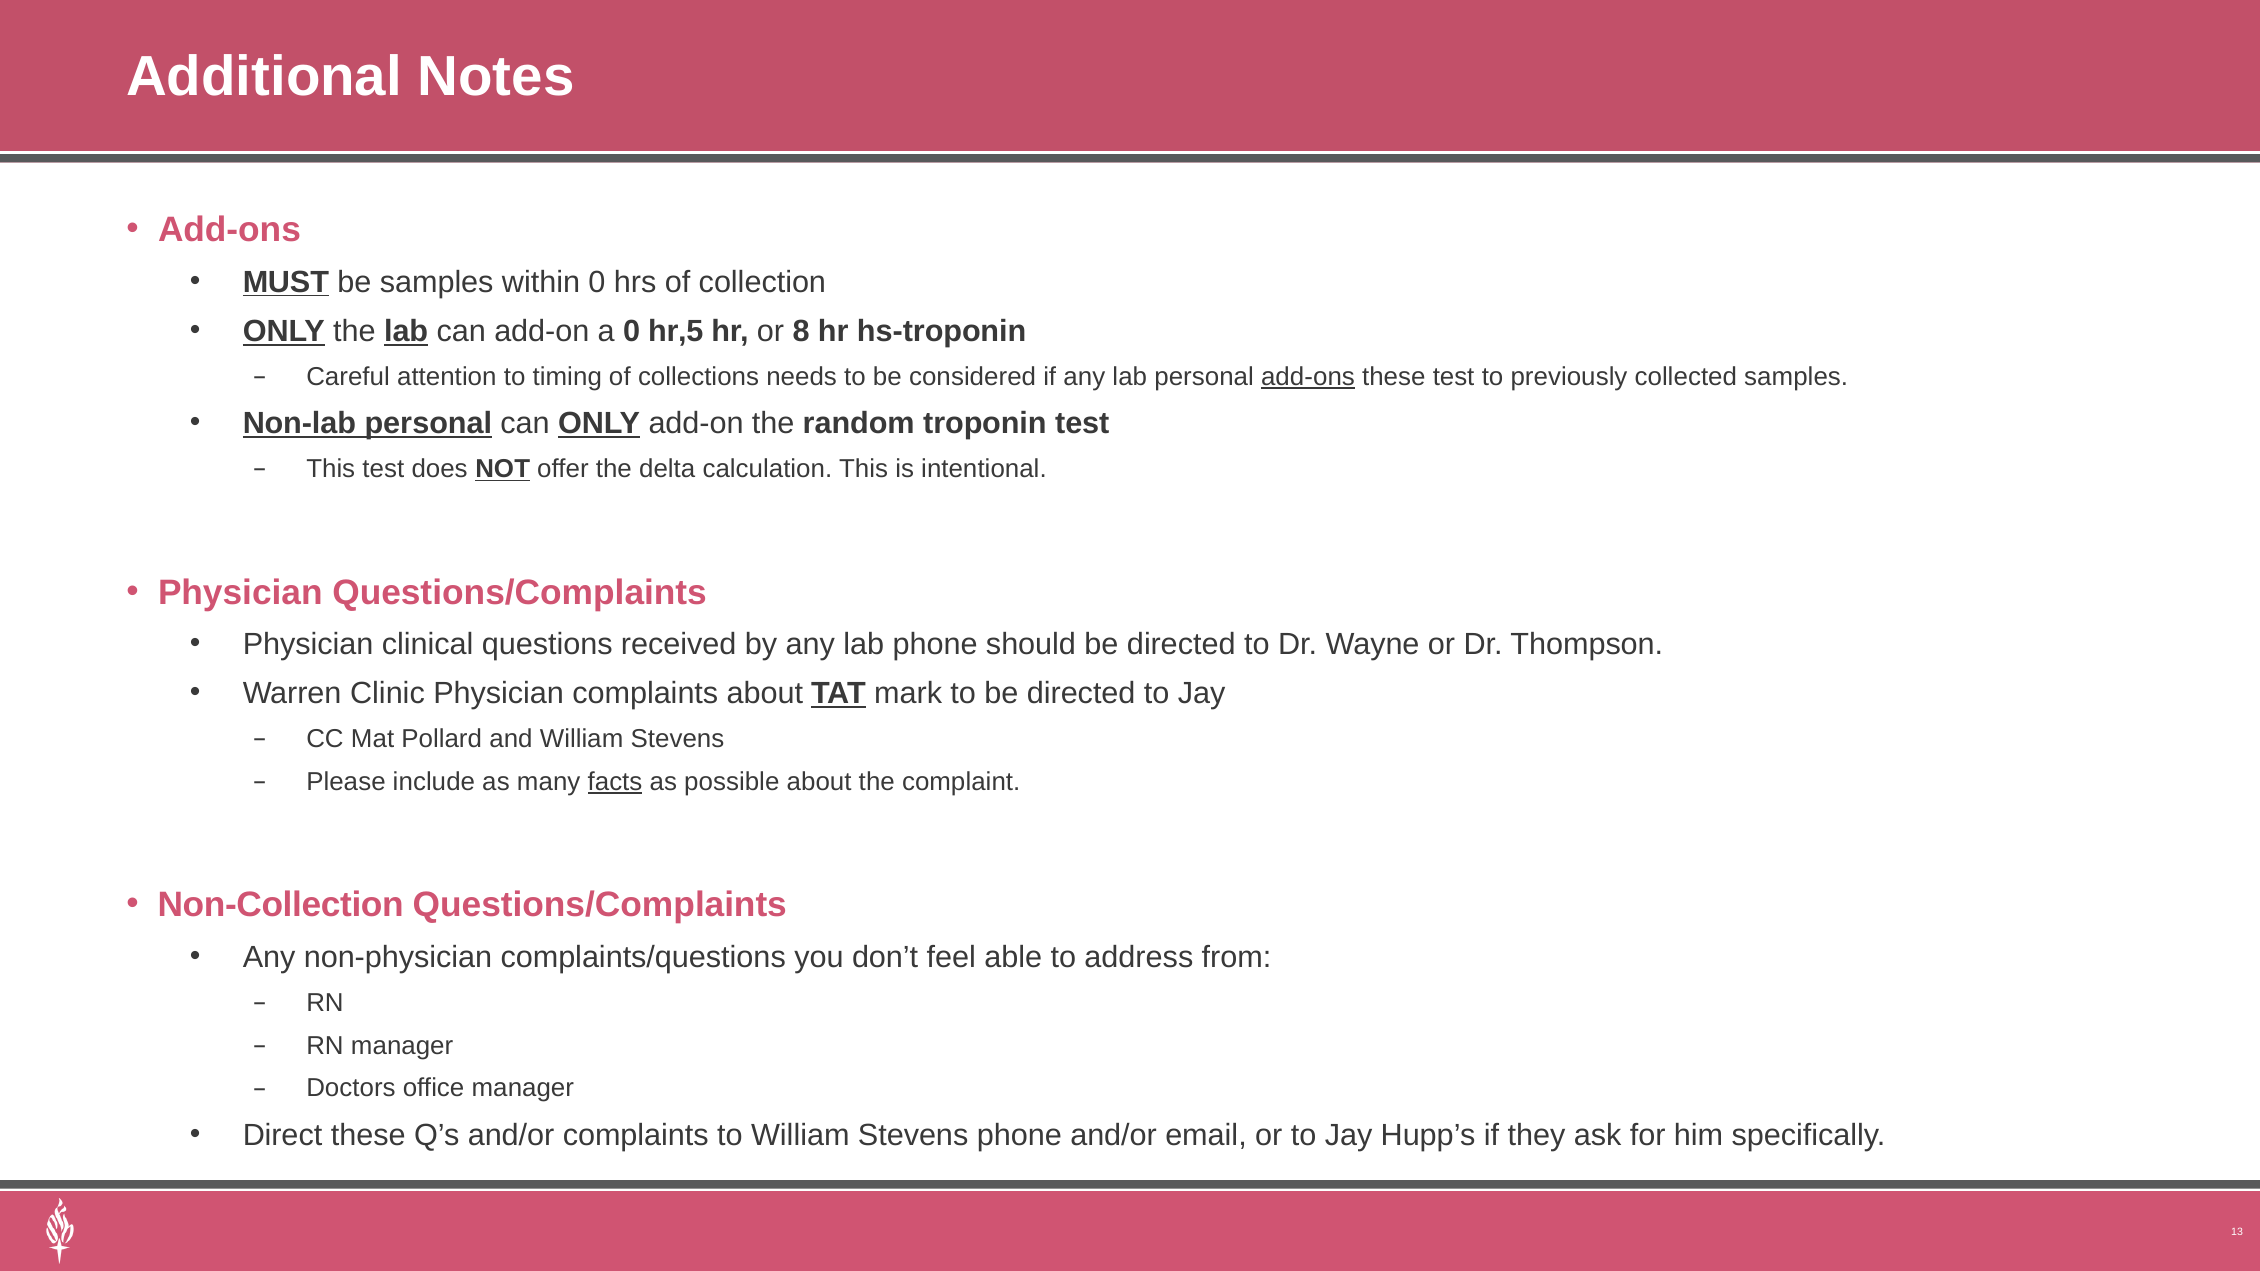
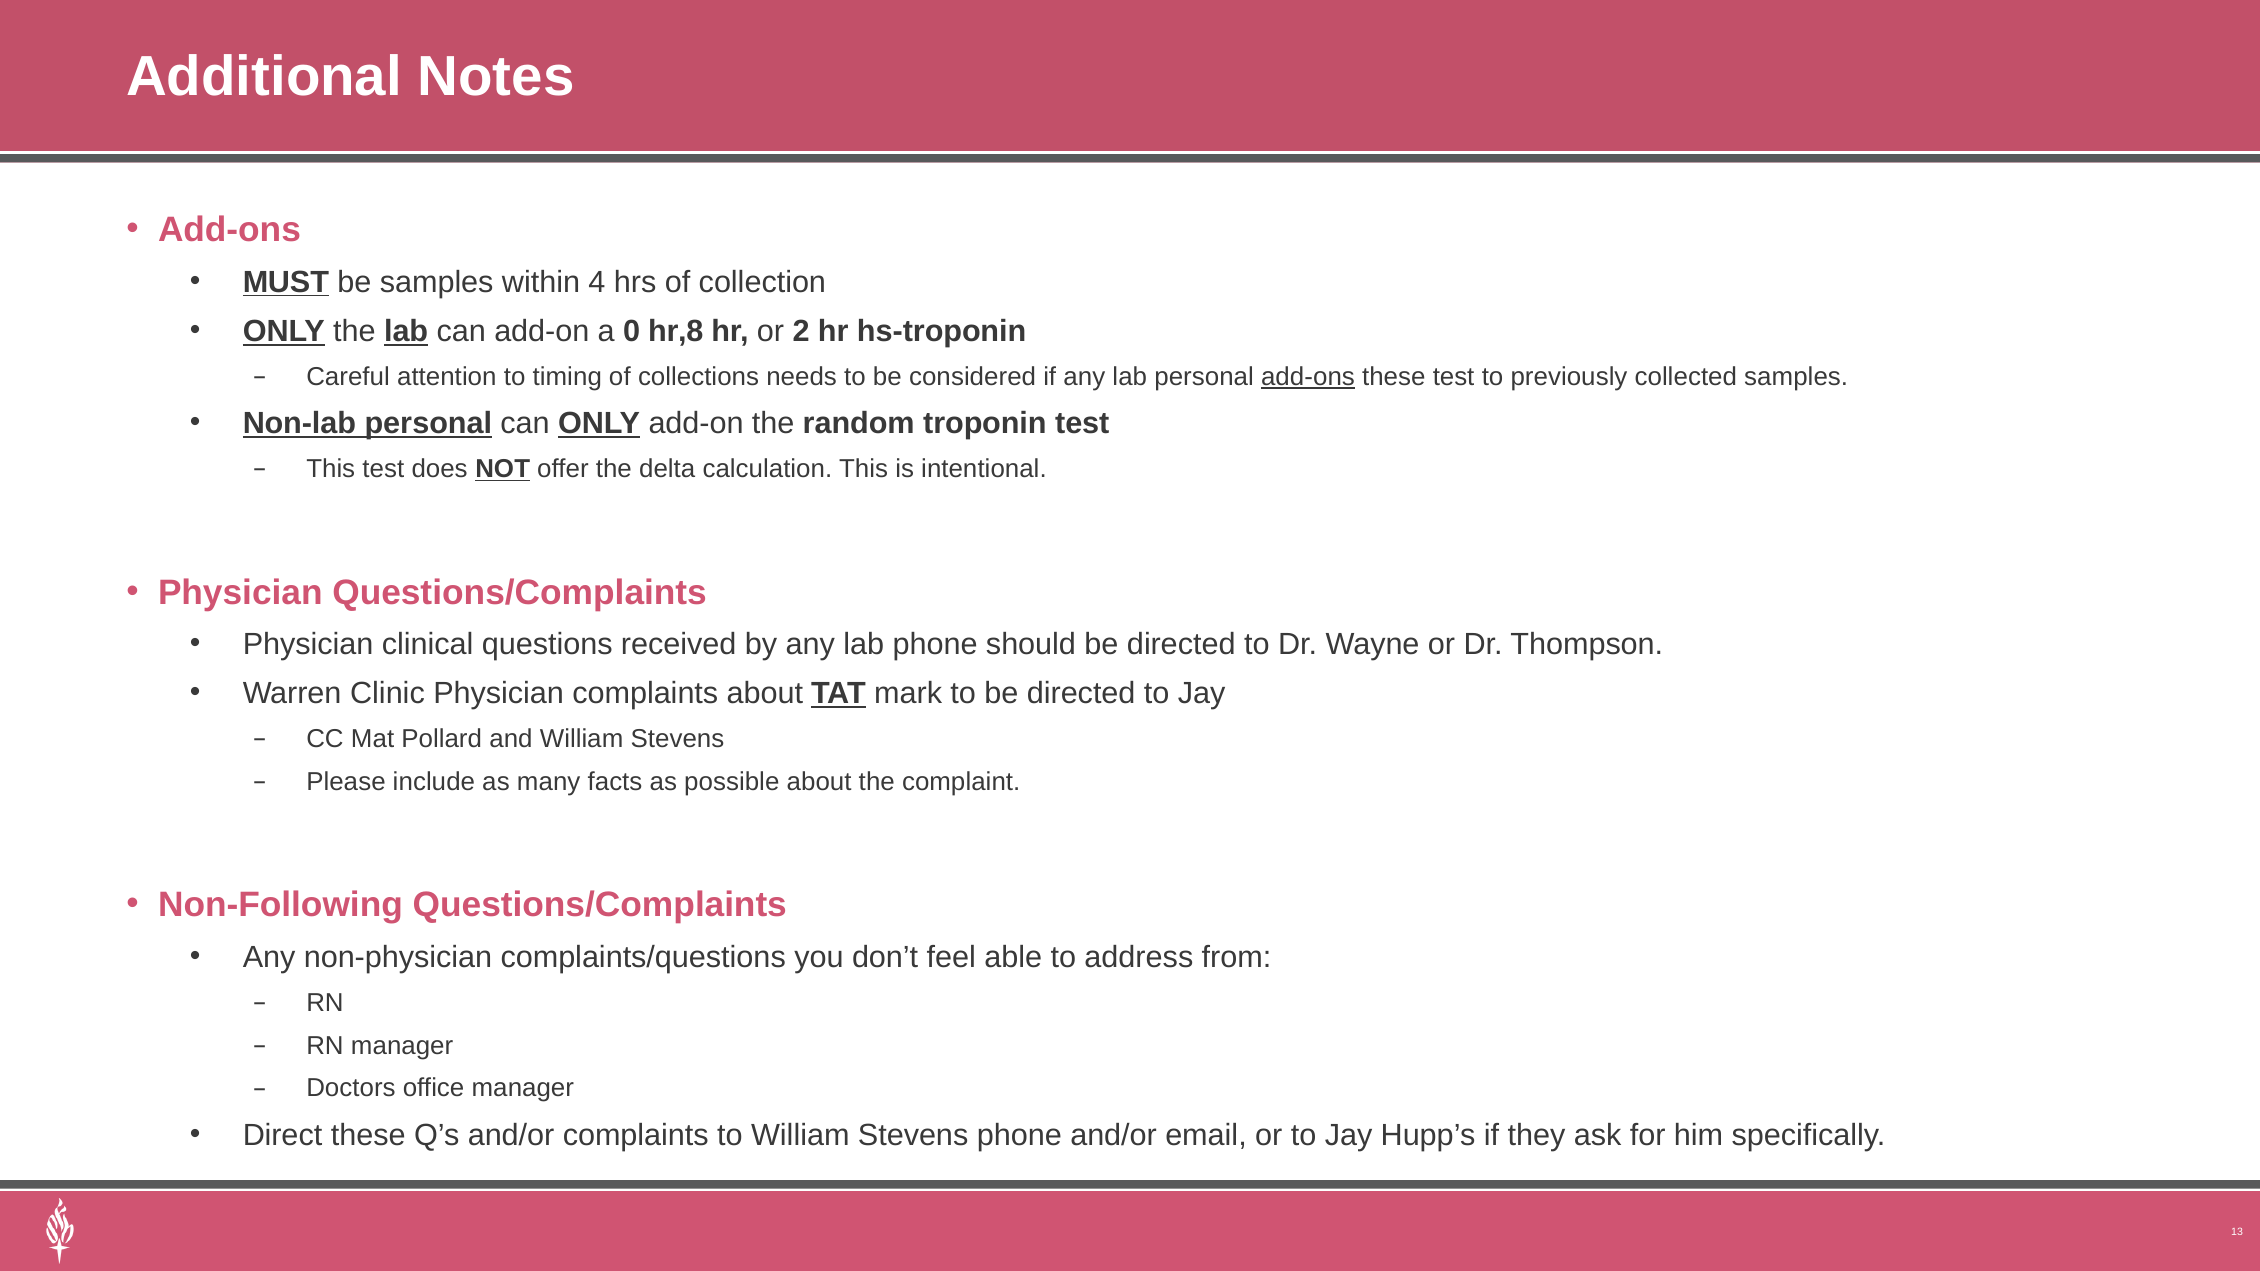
within 0: 0 -> 4
hr,5: hr,5 -> hr,8
8: 8 -> 2
facts underline: present -> none
Non-Collection: Non-Collection -> Non-Following
